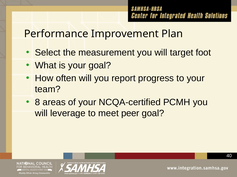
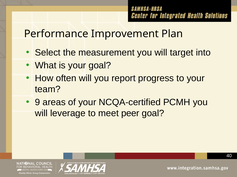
foot: foot -> into
8: 8 -> 9
